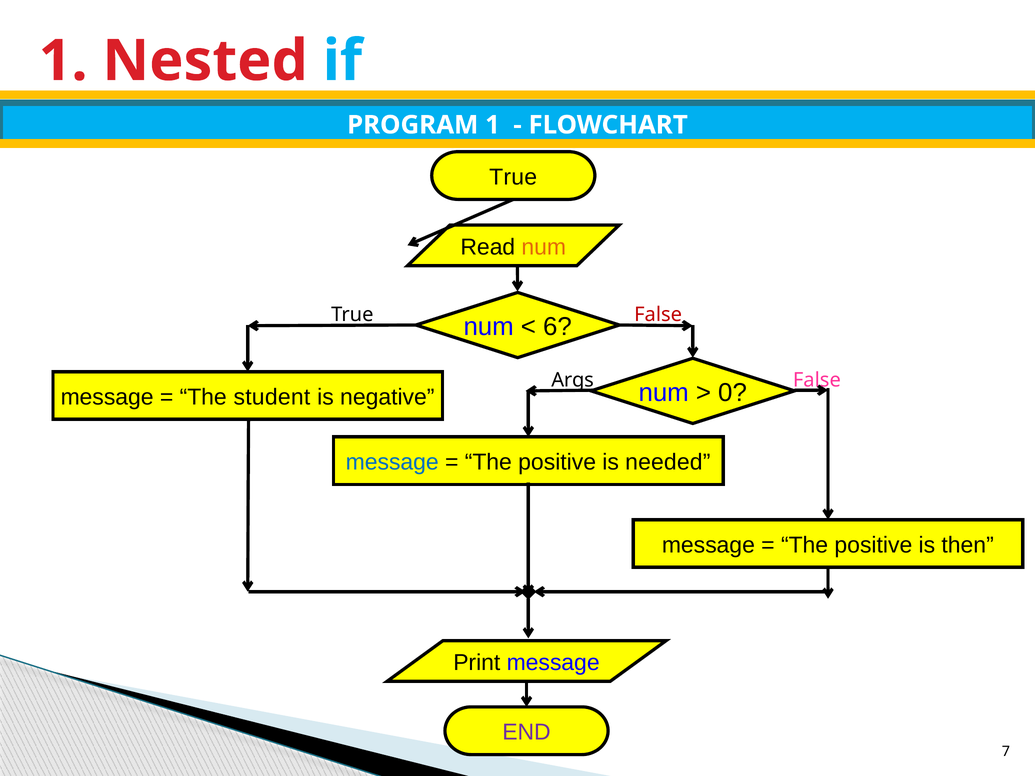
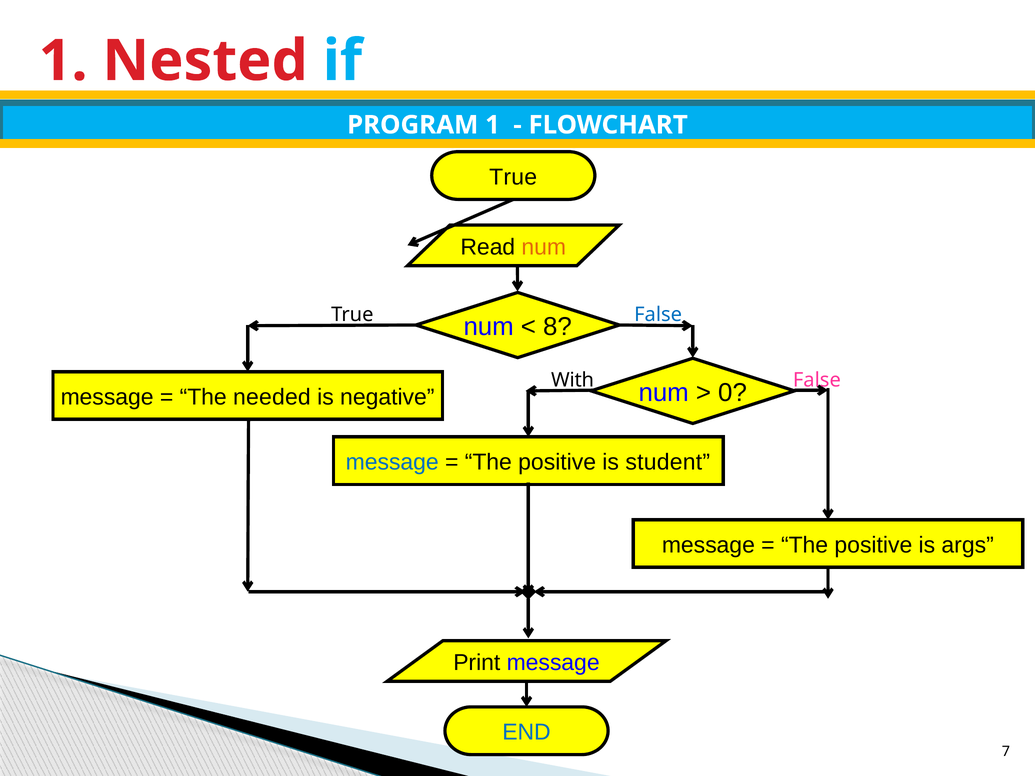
False at (658, 315) colour: red -> blue
6: 6 -> 8
Args: Args -> With
student: student -> needed
needed: needed -> student
then: then -> args
END colour: purple -> blue
